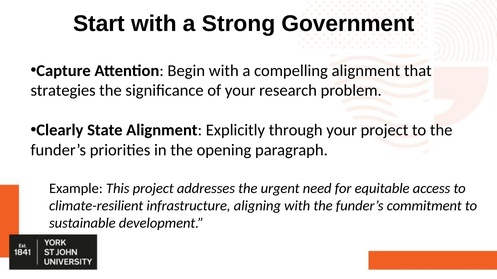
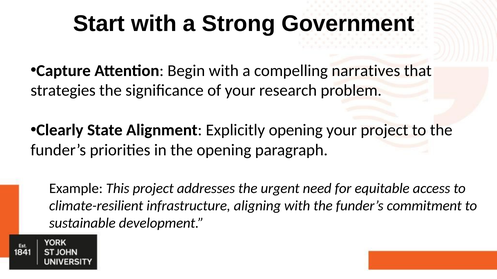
compelling alignment: alignment -> narratives
Explicitly through: through -> opening
